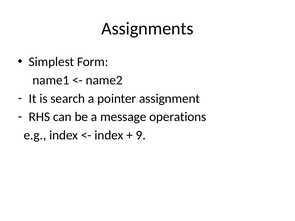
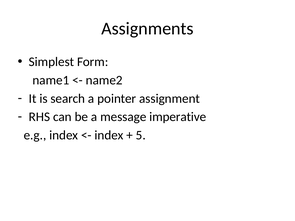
operations: operations -> imperative
9: 9 -> 5
